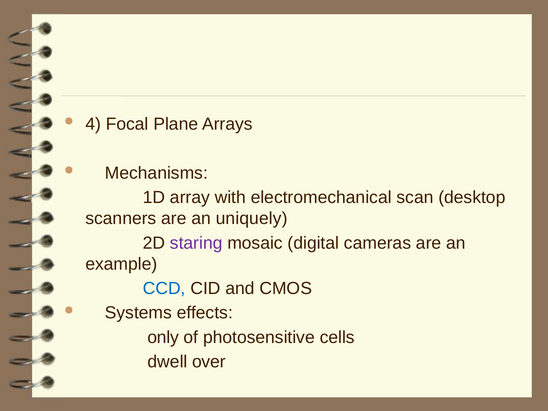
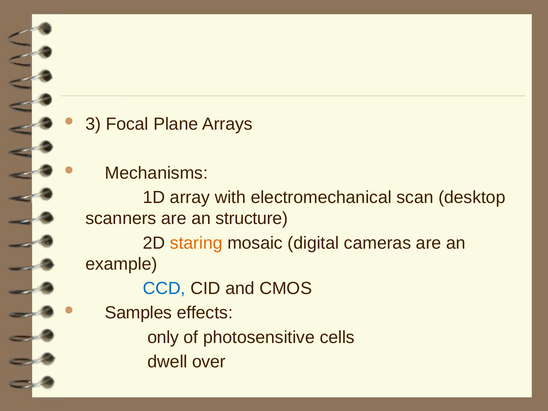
4: 4 -> 3
uniquely: uniquely -> structure
staring colour: purple -> orange
Systems: Systems -> Samples
